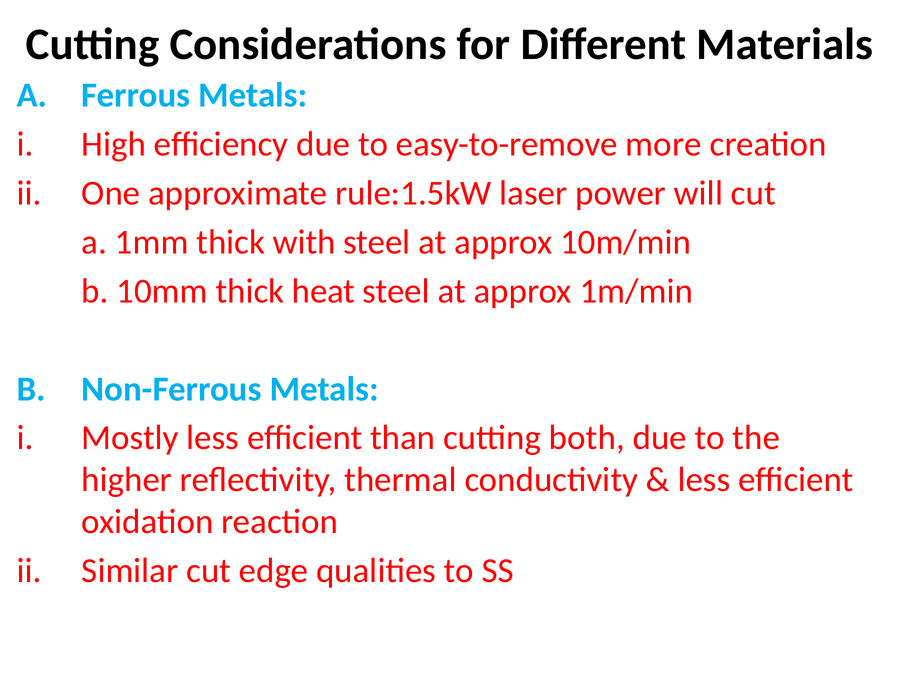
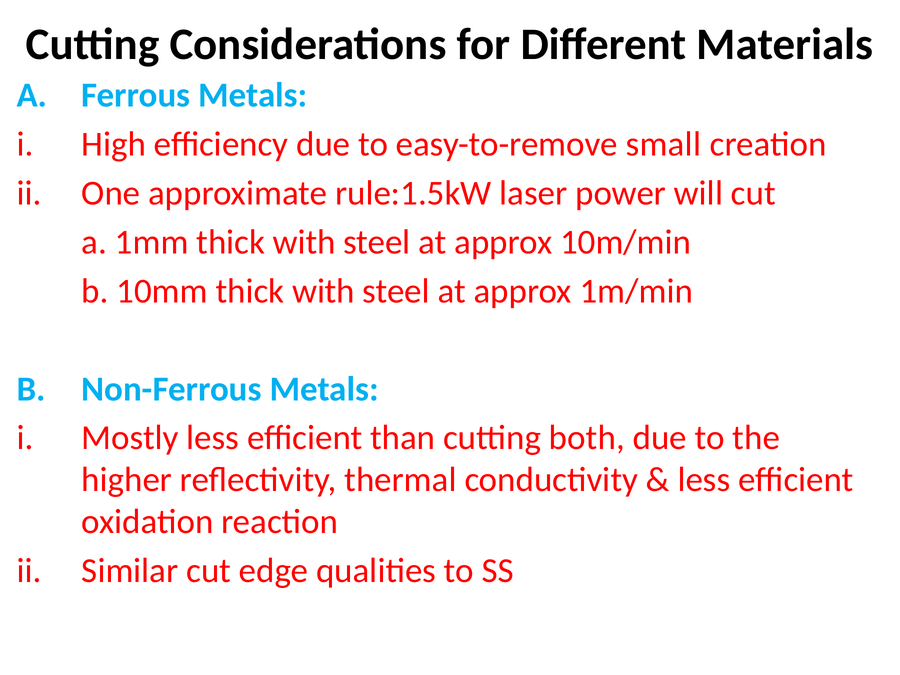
more: more -> small
10mm thick heat: heat -> with
